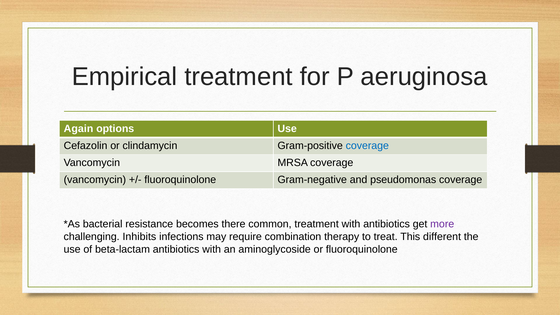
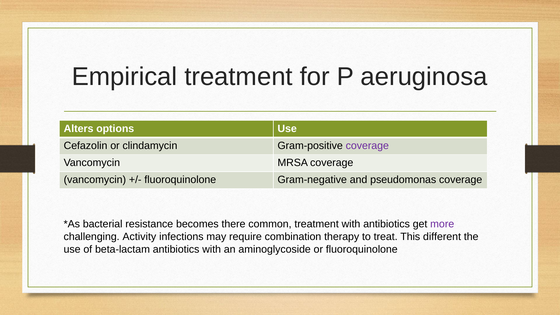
Again: Again -> Alters
coverage at (367, 146) colour: blue -> purple
Inhibits: Inhibits -> Activity
